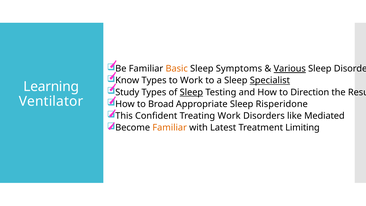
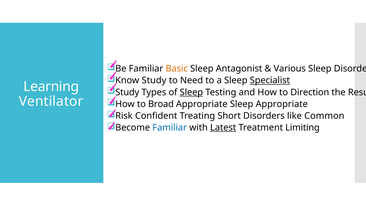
Symptoms: Symptoms -> Antagonist
Various underline: present -> none
Know Types: Types -> Study
to Work: Work -> Need
Sleep Risperidone: Risperidone -> Appropriate
This: This -> Risk
Treating Work: Work -> Short
Mediated: Mediated -> Common
Familiar at (170, 128) colour: orange -> blue
Latest underline: none -> present
